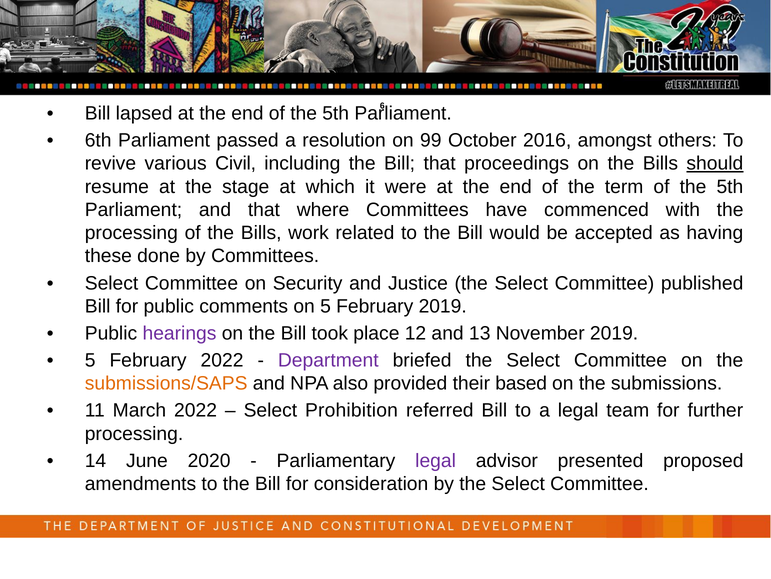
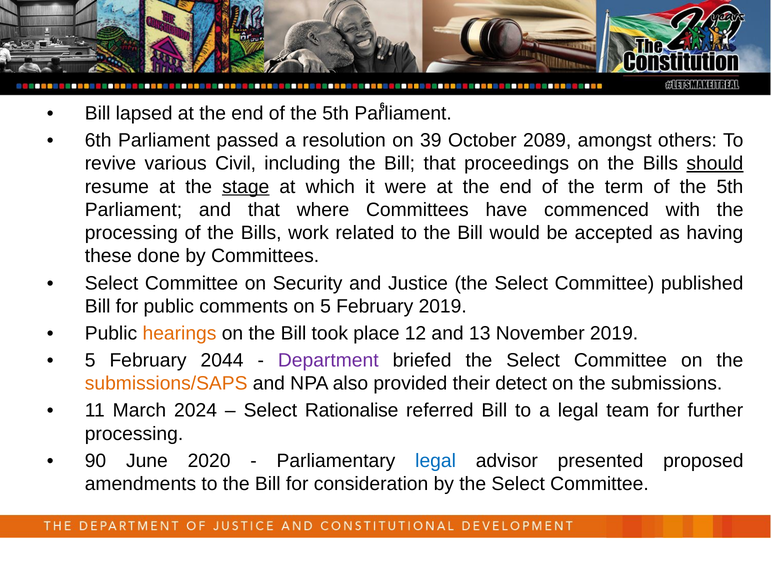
99: 99 -> 39
2016: 2016 -> 2089
stage underline: none -> present
hearings colour: purple -> orange
February 2022: 2022 -> 2044
based: based -> detect
March 2022: 2022 -> 2024
Prohibition: Prohibition -> Rationalise
14: 14 -> 90
legal at (436, 460) colour: purple -> blue
